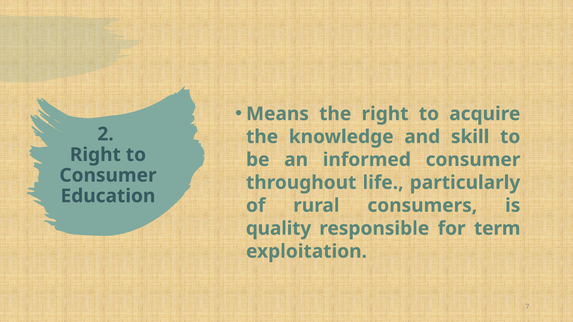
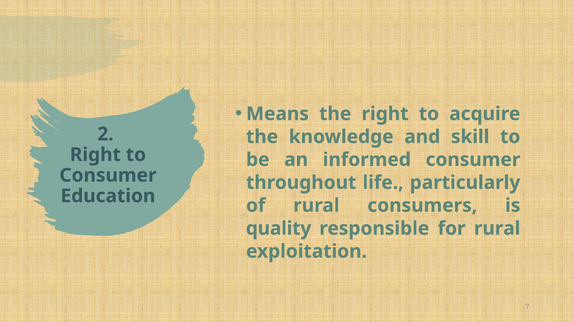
for term: term -> rural
